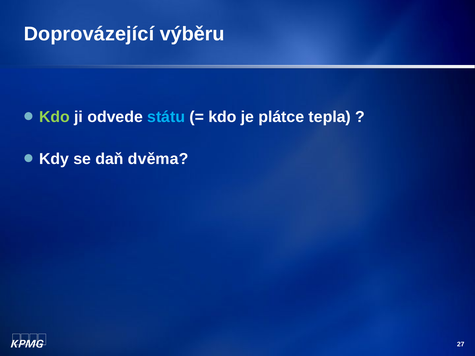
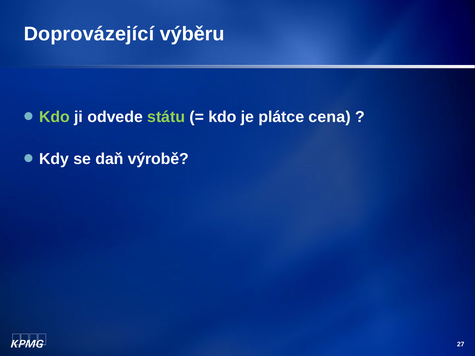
státu colour: light blue -> light green
tepla: tepla -> cena
dvěma: dvěma -> výrobě
